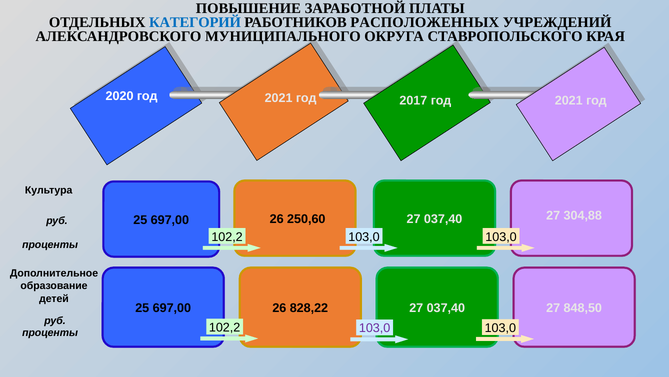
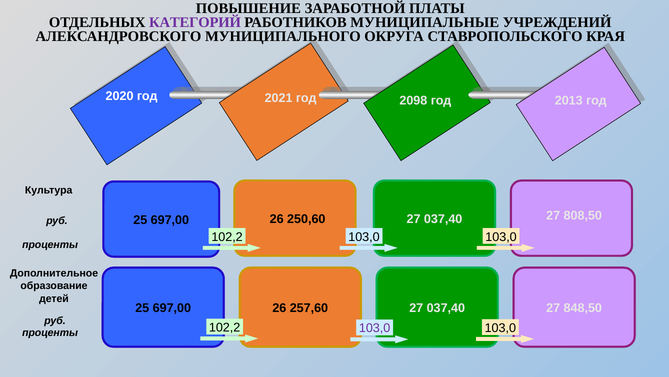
КАТЕГОРИЙ colour: blue -> purple
РАСПОЛОЖЕННЫХ: РАСПОЛОЖЕННЫХ -> МУНИЦИПАЛЬНЫЕ
2017: 2017 -> 2098
год 2021: 2021 -> 2013
304,88: 304,88 -> 808,50
828,22: 828,22 -> 257,60
